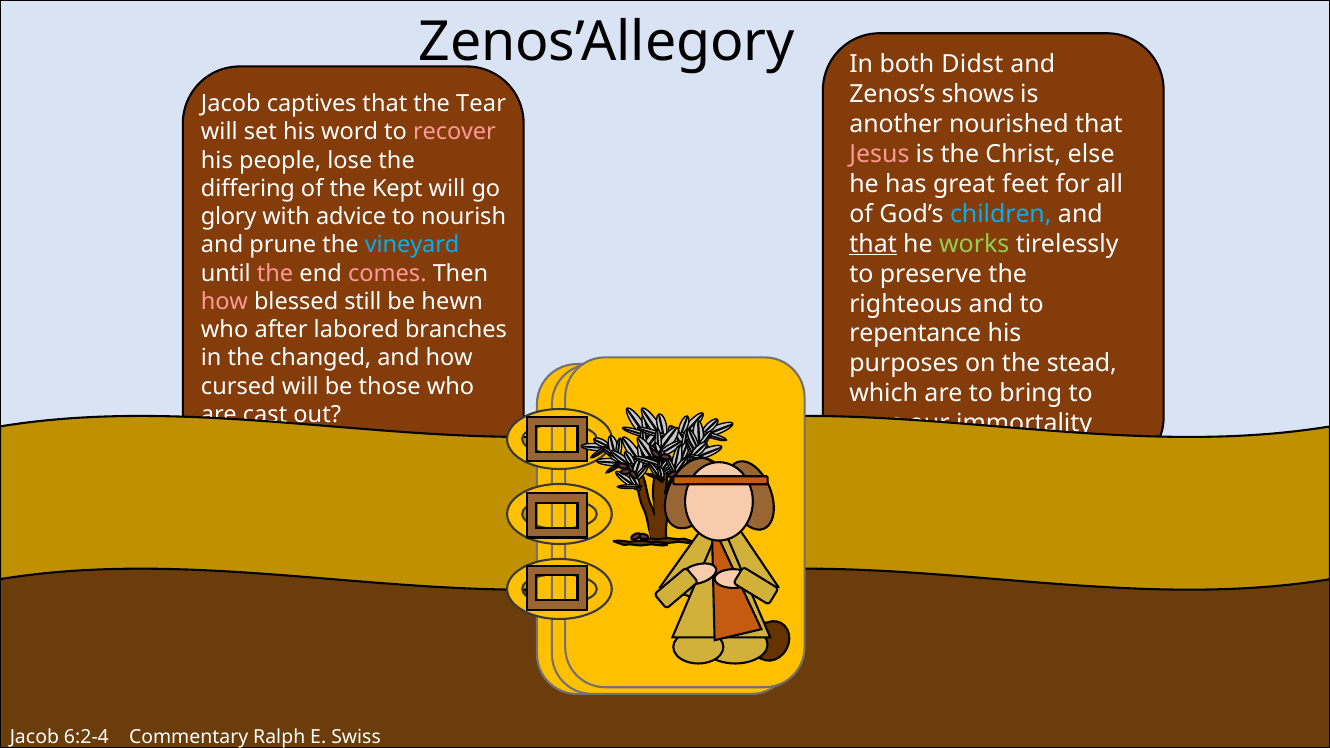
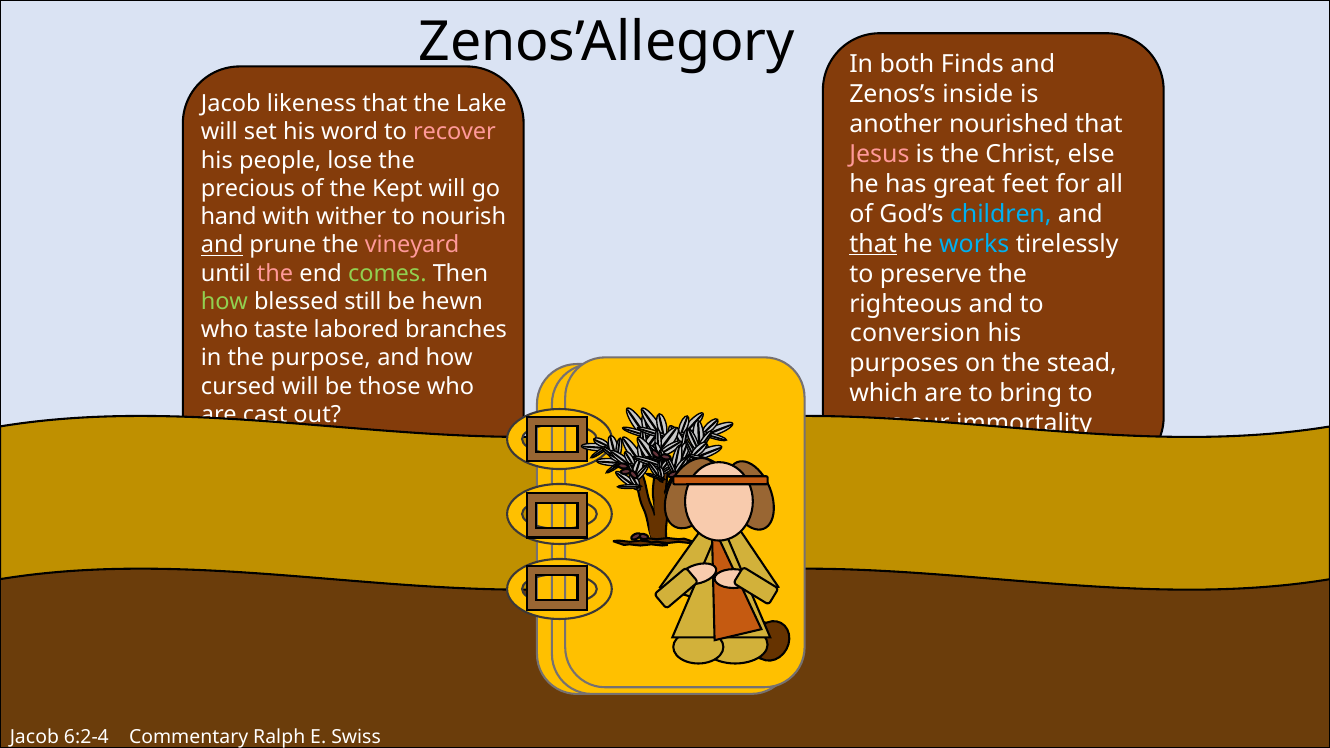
Didst: Didst -> Finds
shows: shows -> inside
captives: captives -> likeness
Tear: Tear -> Lake
differing: differing -> precious
glory: glory -> hand
advice: advice -> wither
works colour: light green -> light blue
and at (222, 245) underline: none -> present
vineyard colour: light blue -> pink
comes colour: pink -> light green
how at (224, 302) colour: pink -> light green
after: after -> taste
repentance: repentance -> conversion
changed: changed -> purpose
